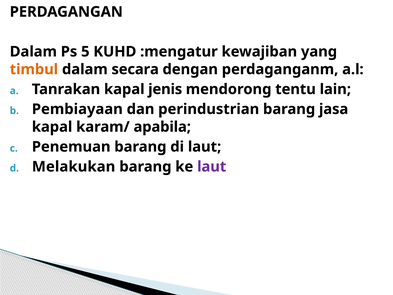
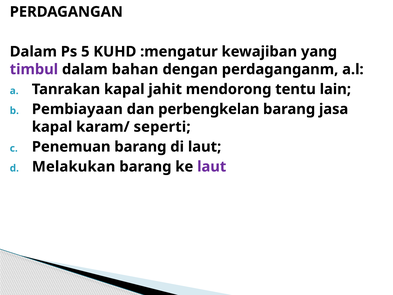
timbul colour: orange -> purple
secara: secara -> bahan
jenis: jenis -> jahit
perindustrian: perindustrian -> perbengkelan
apabila: apabila -> seperti
